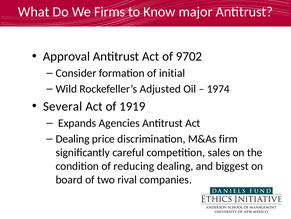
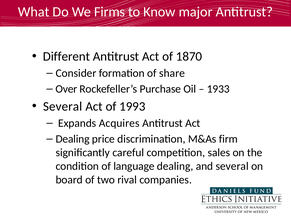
Approval: Approval -> Different
9702: 9702 -> 1870
initial: initial -> share
Wild: Wild -> Over
Adjusted: Adjusted -> Purchase
1974: 1974 -> 1933
1919: 1919 -> 1993
Agencies: Agencies -> Acquires
reducing: reducing -> language
and biggest: biggest -> several
